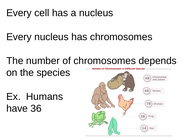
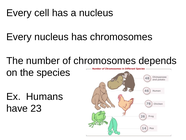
36: 36 -> 23
